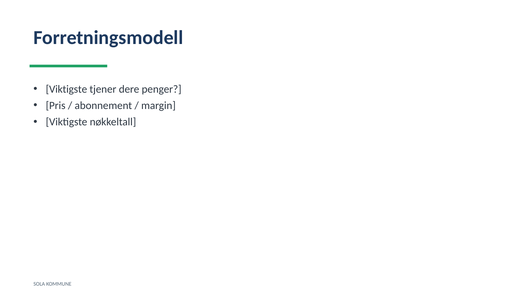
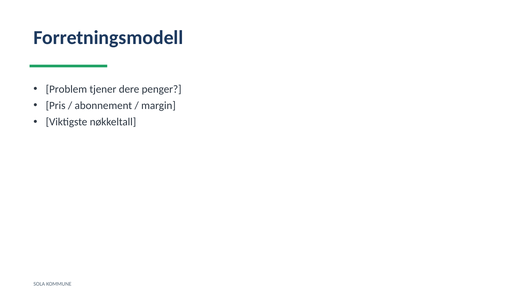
Viktigste at (66, 89): Viktigste -> Problem
